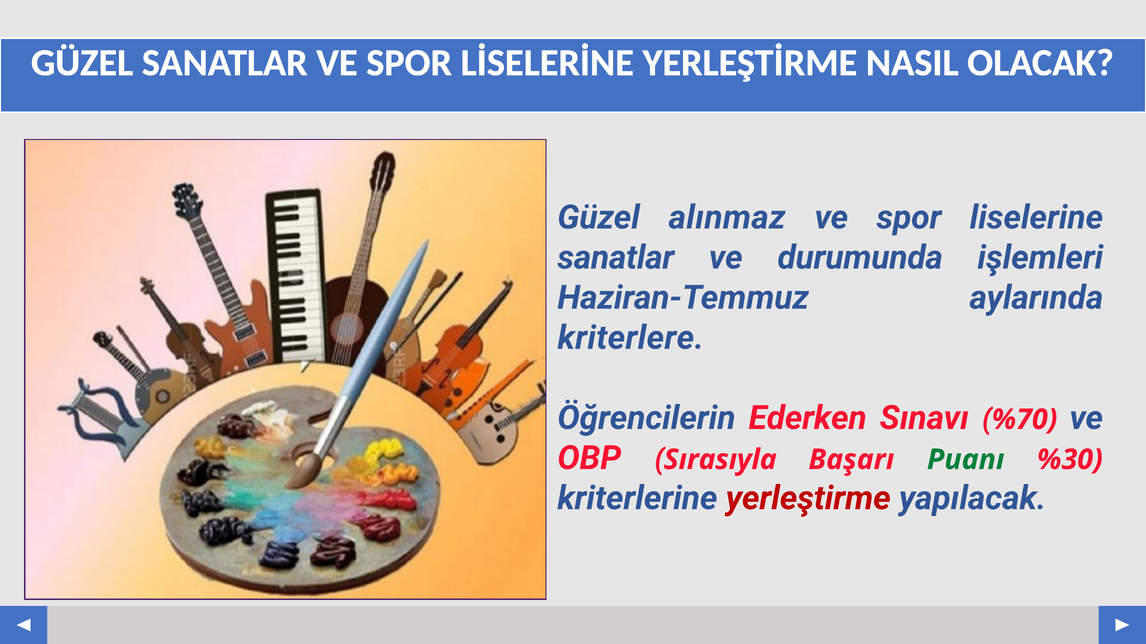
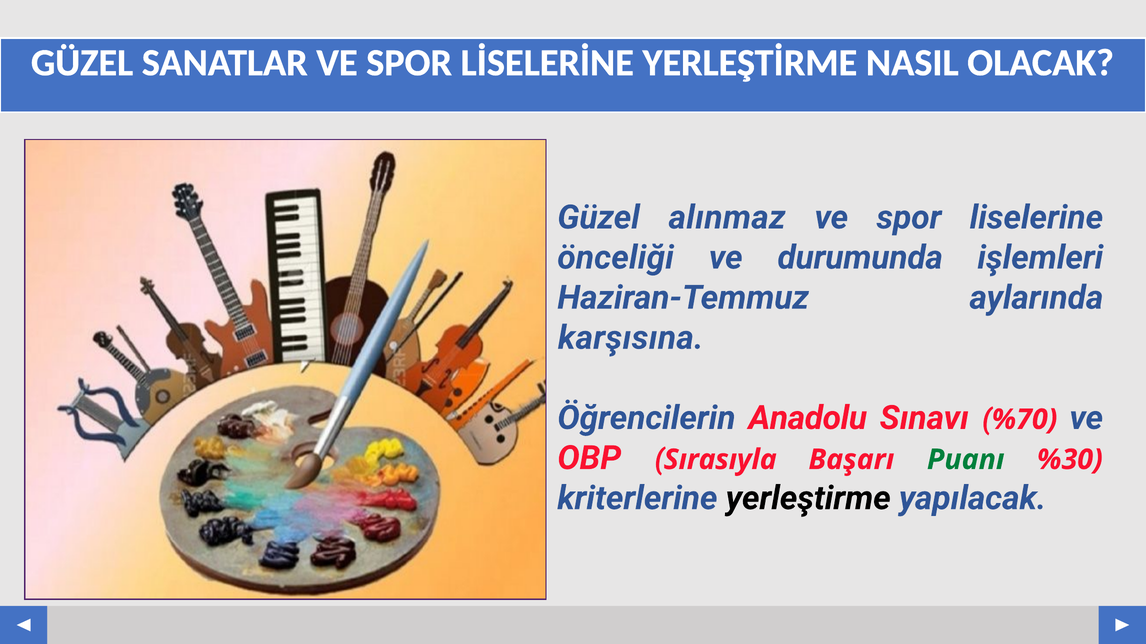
sanatlar at (616, 258): sanatlar -> önceliği
kriterlere: kriterlere -> karşısına
Ederken: Ederken -> Anadolu
yerleştirme colour: red -> black
